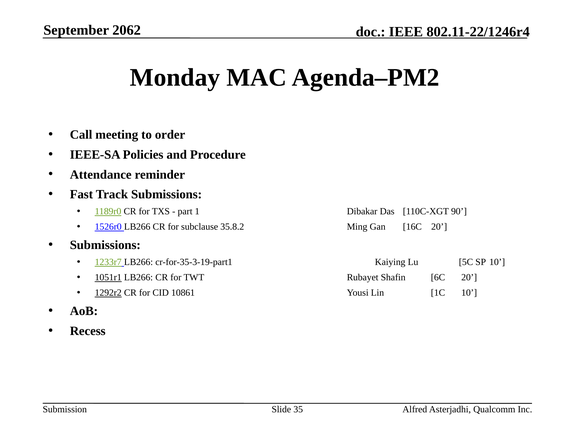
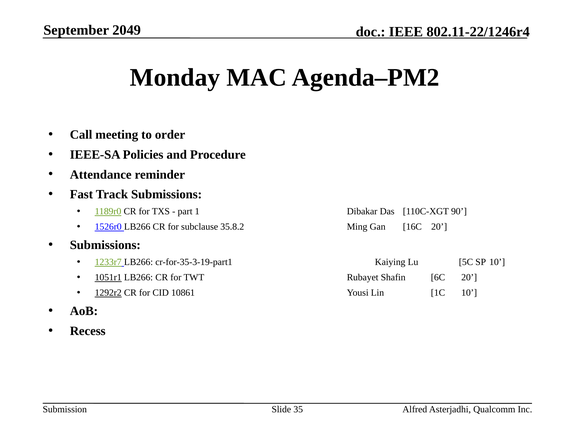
2062: 2062 -> 2049
